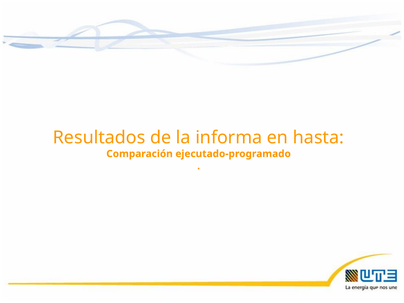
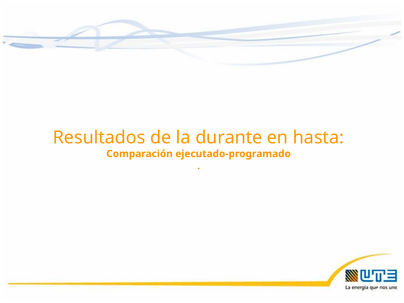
informa: informa -> durante
